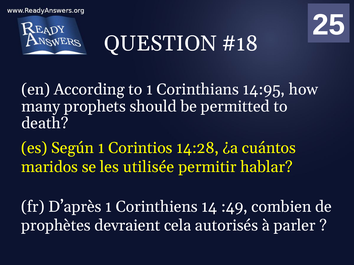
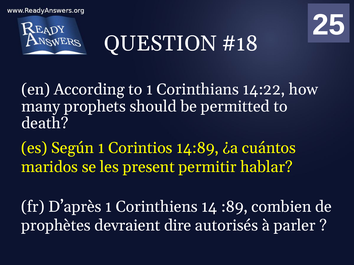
14:95: 14:95 -> 14:22
14:28: 14:28 -> 14:89
utilisée: utilisée -> present
:49: :49 -> :89
cela: cela -> dire
